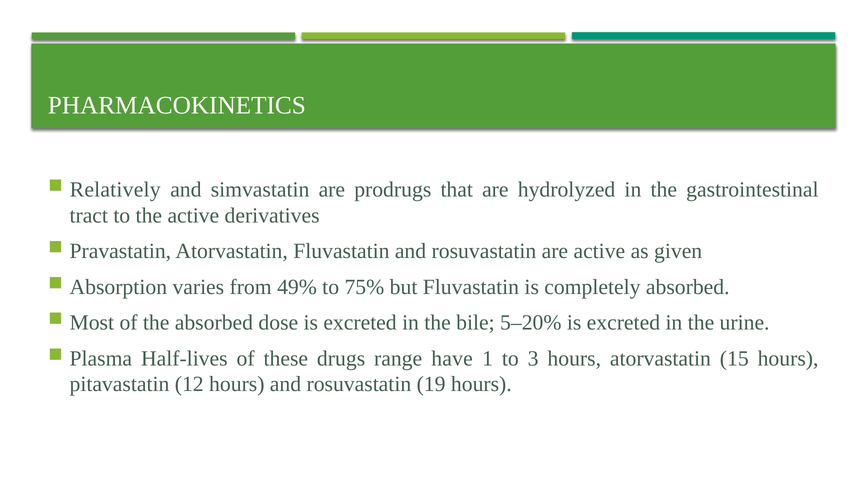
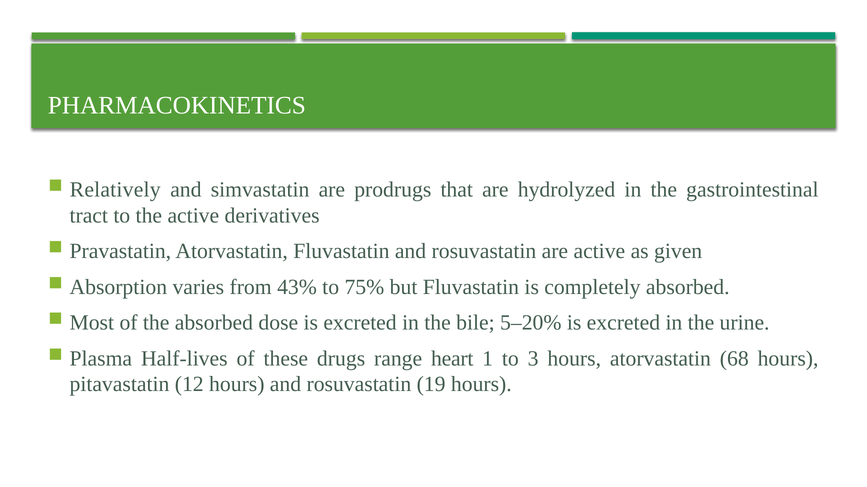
49%: 49% -> 43%
have: have -> heart
15: 15 -> 68
